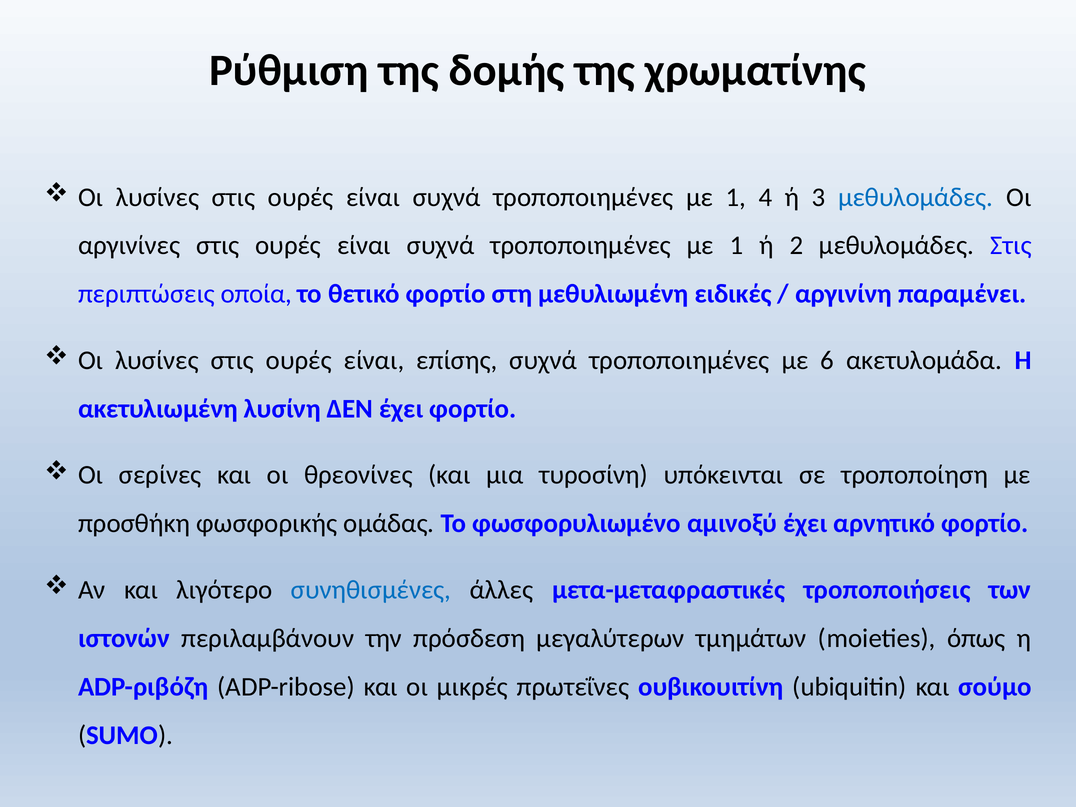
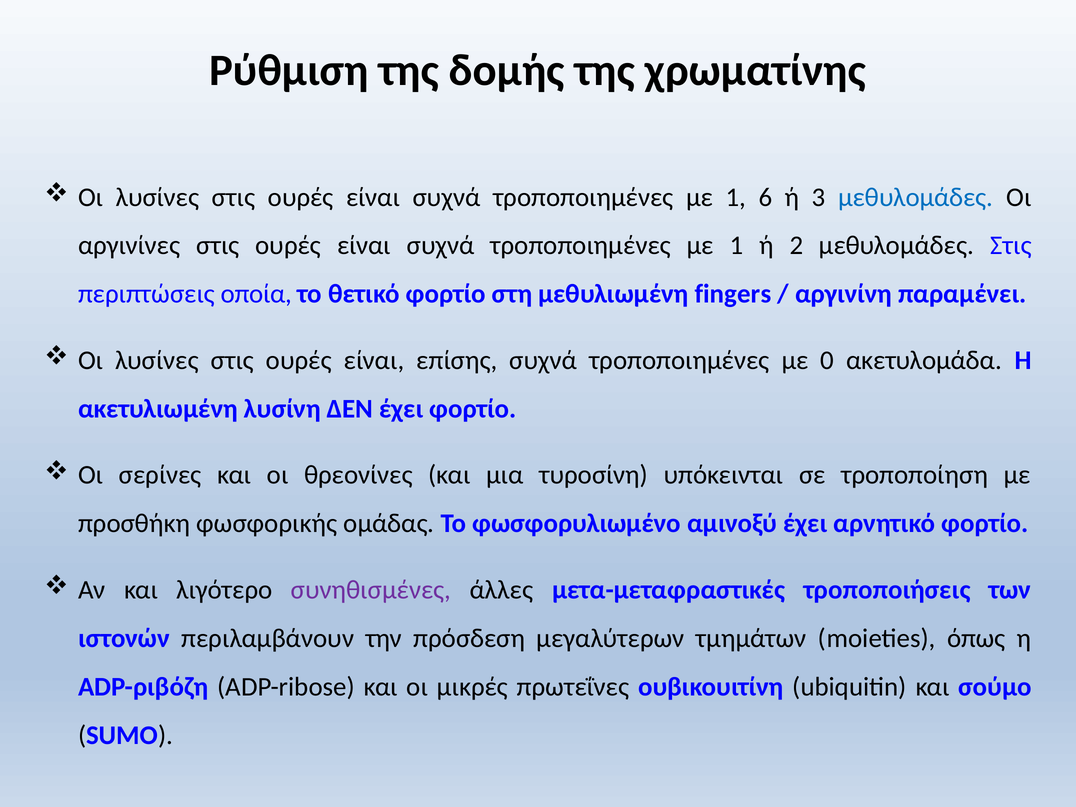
4: 4 -> 6
ειδικές: ειδικές -> fingers
6: 6 -> 0
συνηθισμένες colour: blue -> purple
